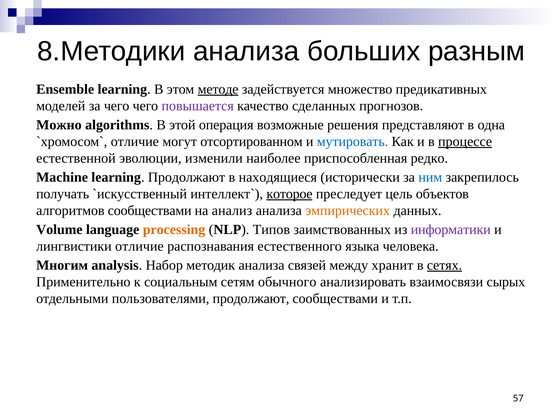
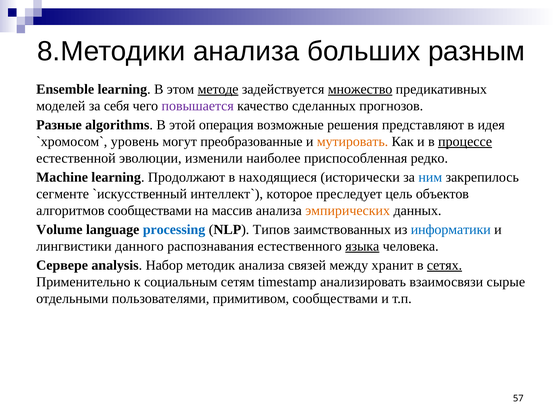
множество underline: none -> present
за чего: чего -> себя
Можно: Можно -> Разные
одна: одна -> идея
отличие at (135, 142): отличие -> уровень
отсортированном: отсортированном -> преобразованные
мутировать colour: blue -> orange
получать: получать -> сегменте
которое underline: present -> none
анализ: анализ -> массив
processing colour: orange -> blue
информатики colour: purple -> blue
лингвистики отличие: отличие -> данного
языка underline: none -> present
Многим: Многим -> Сервере
обычного: обычного -> timestamp
сырых: сырых -> сырые
пользователями продолжают: продолжают -> примитивом
